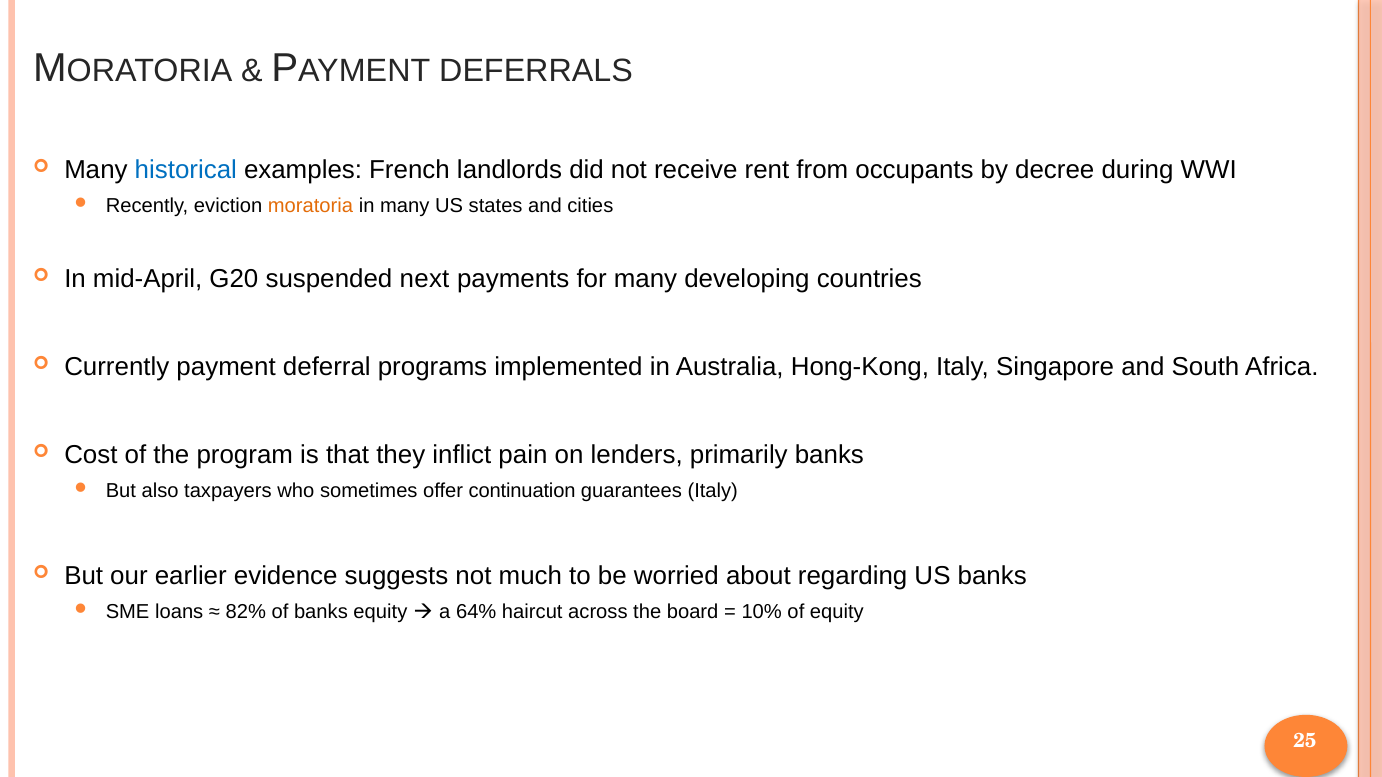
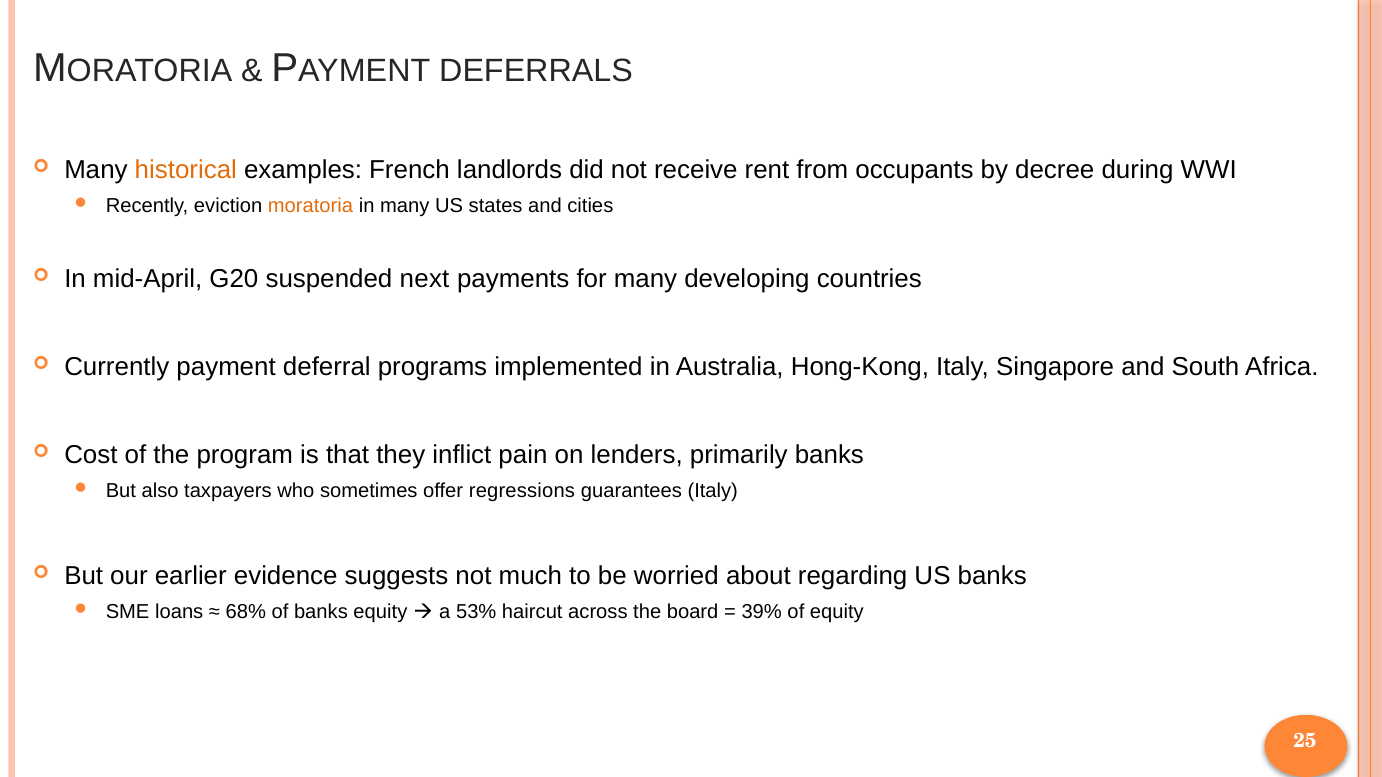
historical colour: blue -> orange
continuation: continuation -> regressions
82%: 82% -> 68%
64%: 64% -> 53%
10%: 10% -> 39%
